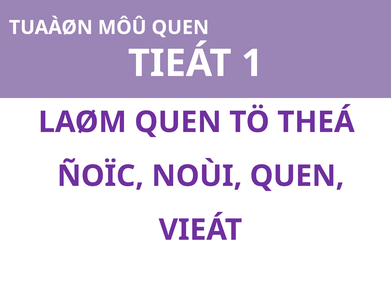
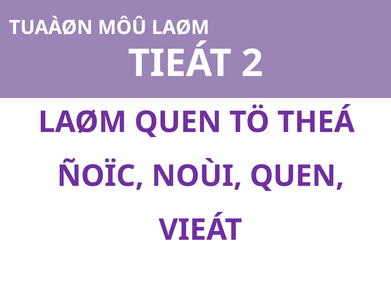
MÔÛ QUEN: QUEN -> LAØM
1: 1 -> 2
